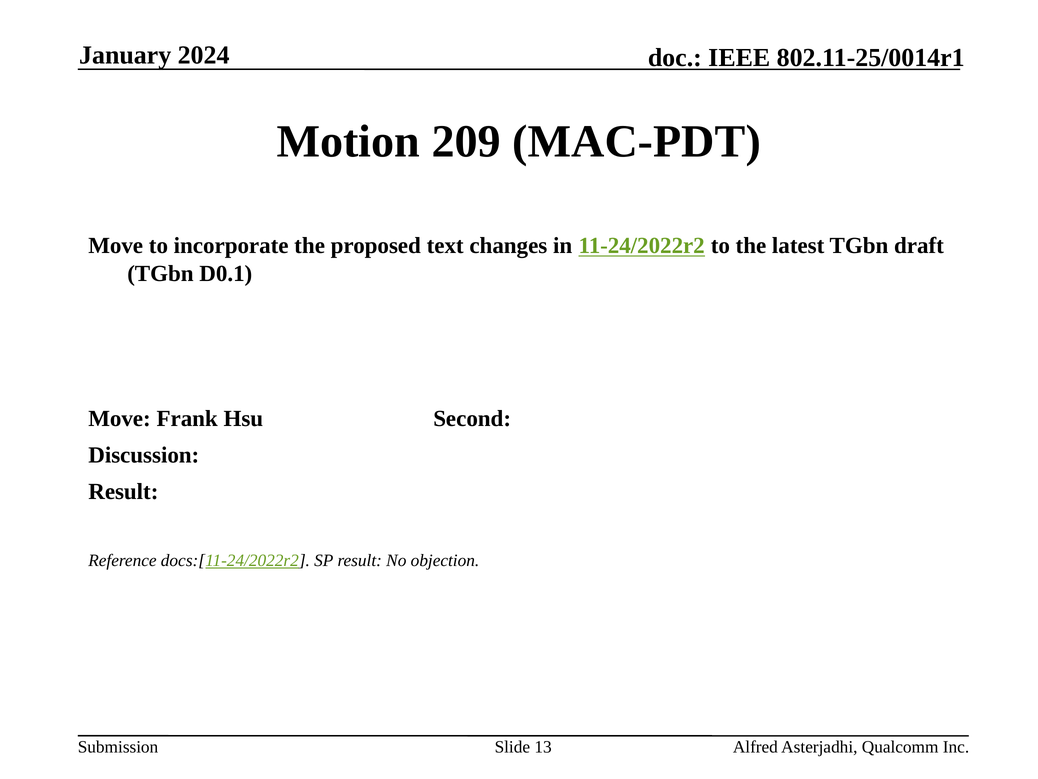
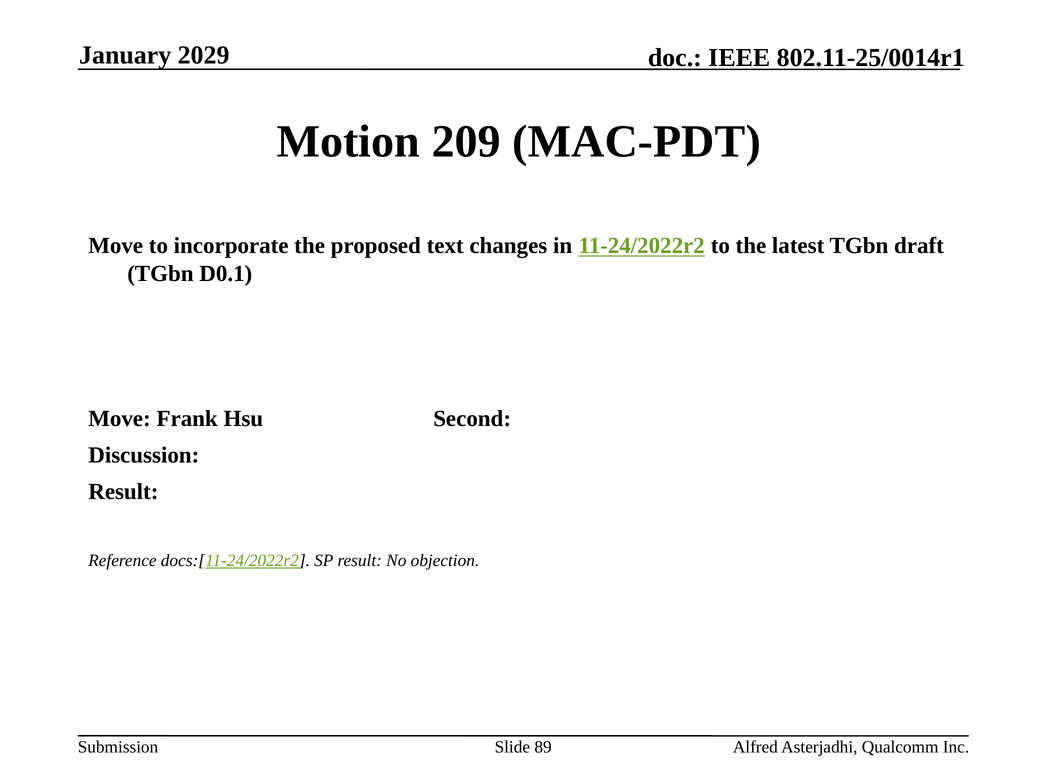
2024: 2024 -> 2029
13: 13 -> 89
